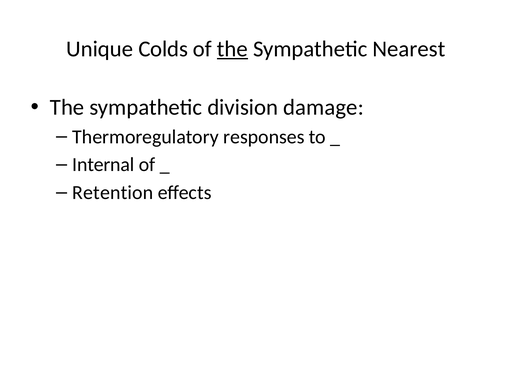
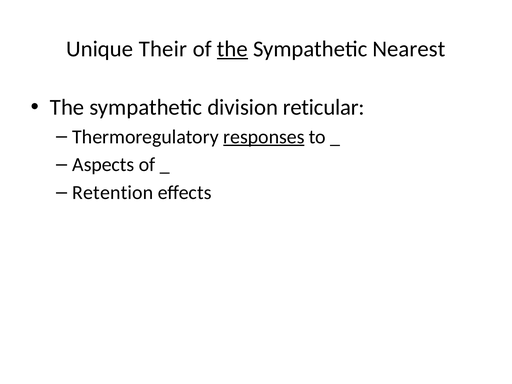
Colds: Colds -> Their
damage: damage -> reticular
responses underline: none -> present
Internal: Internal -> Aspects
